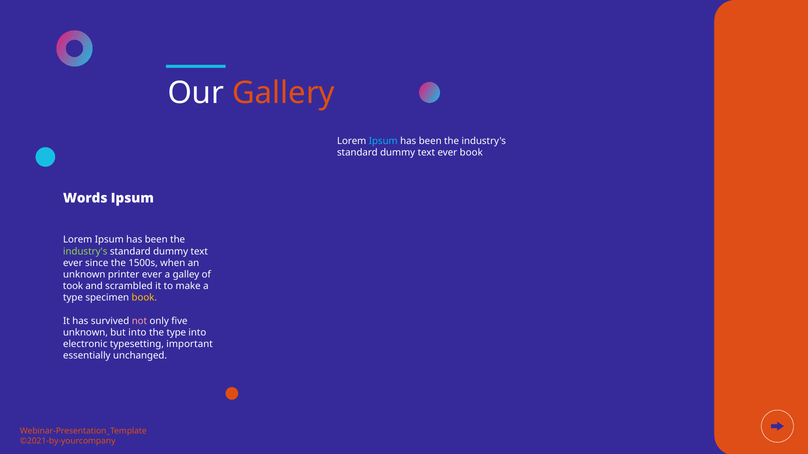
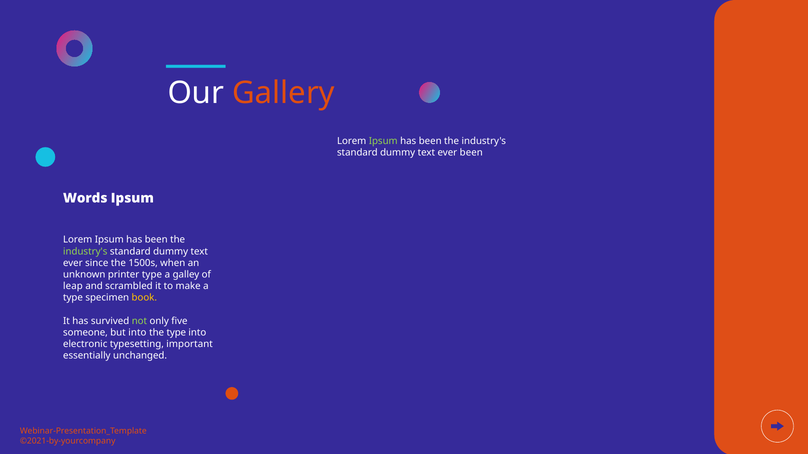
Ipsum at (383, 141) colour: light blue -> light green
ever book: book -> been
printer ever: ever -> type
took: took -> leap
not colour: pink -> light green
unknown at (85, 333): unknown -> someone
